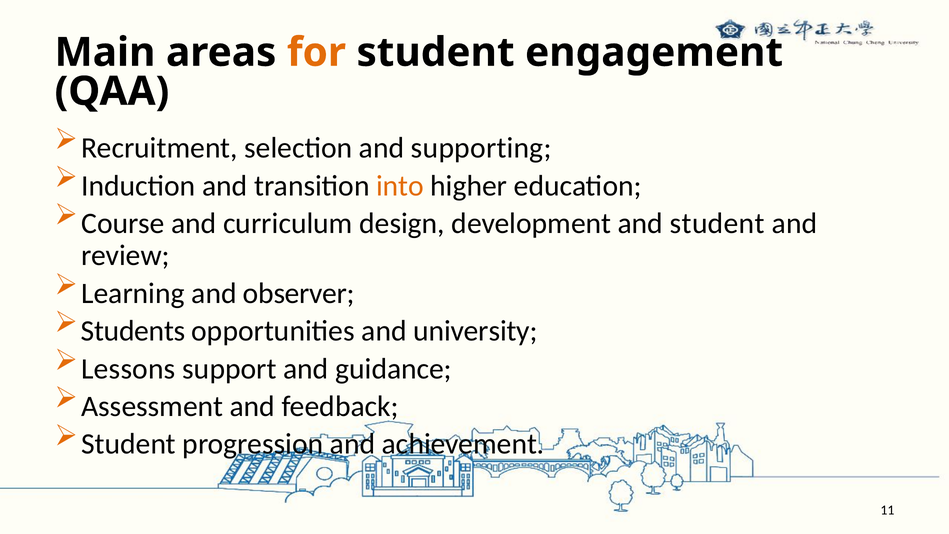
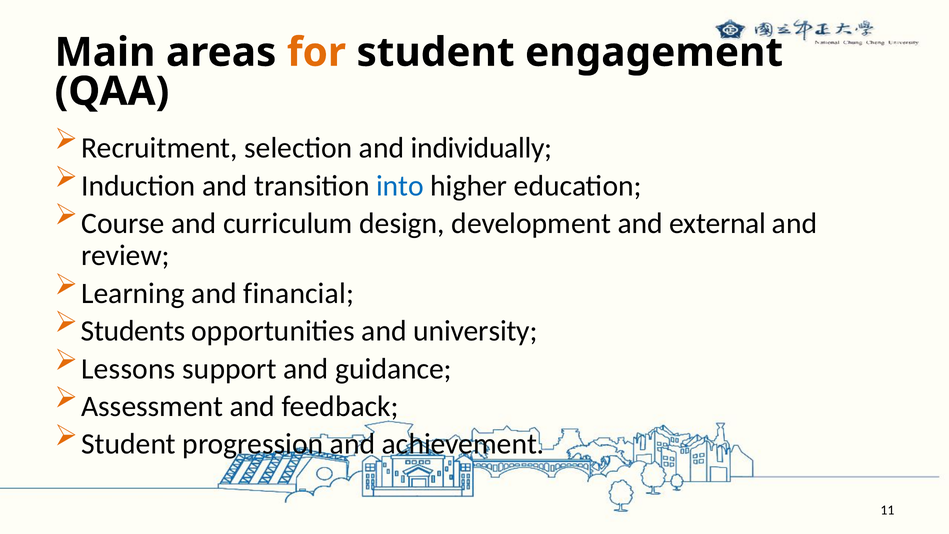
supporting: supporting -> individually
into colour: orange -> blue
and student: student -> external
observer: observer -> financial
